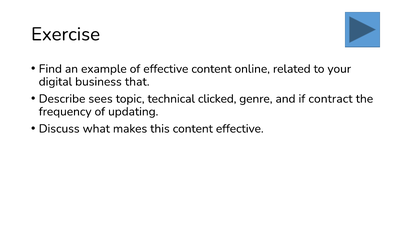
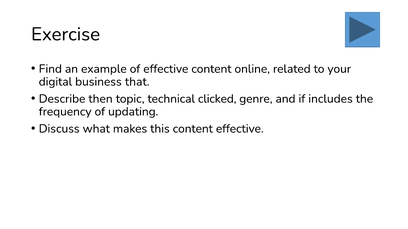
sees: sees -> then
contract: contract -> includes
